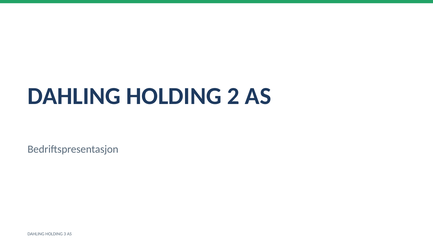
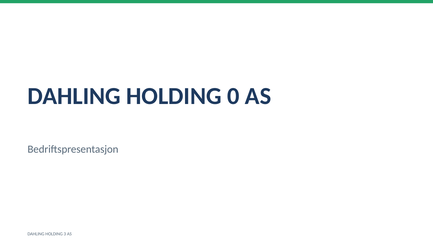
2: 2 -> 0
